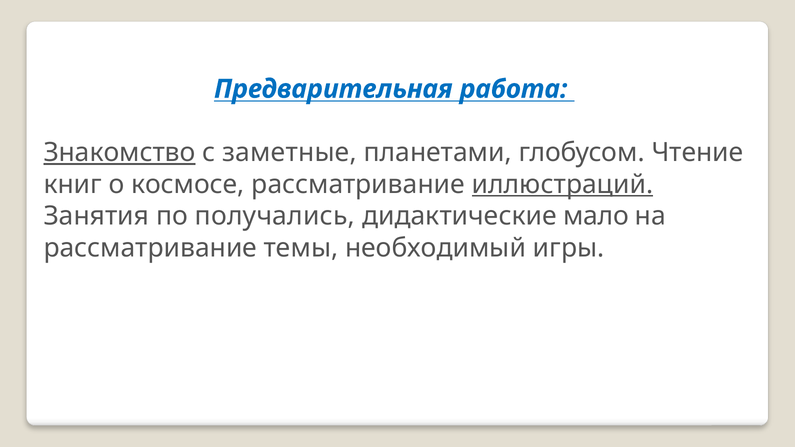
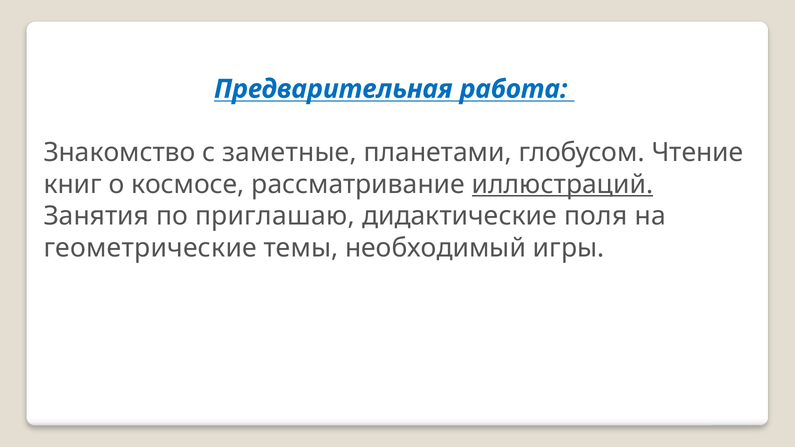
Знакомство underline: present -> none
получались: получались -> приглашаю
мало: мало -> поля
рассматривание at (150, 248): рассматривание -> геометрические
